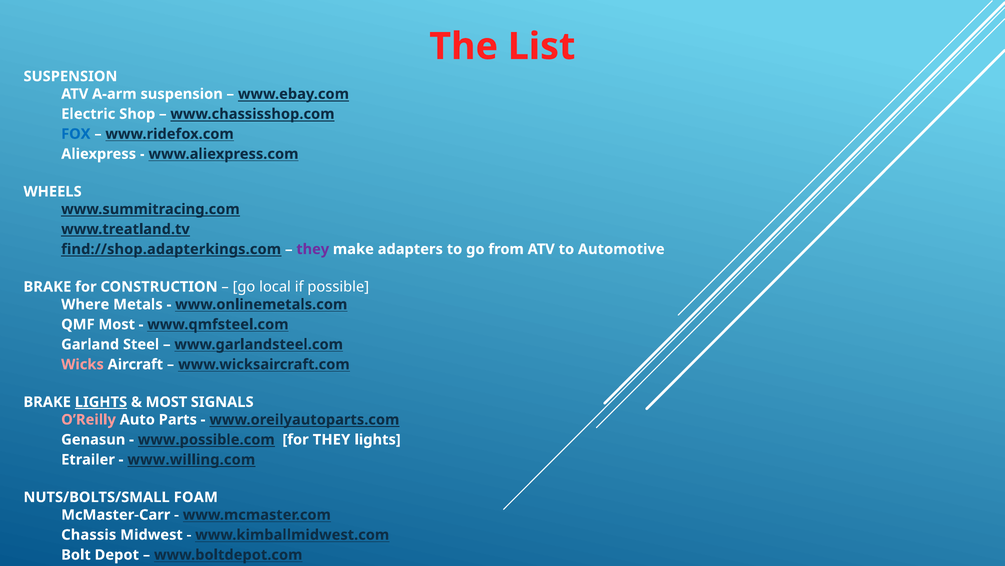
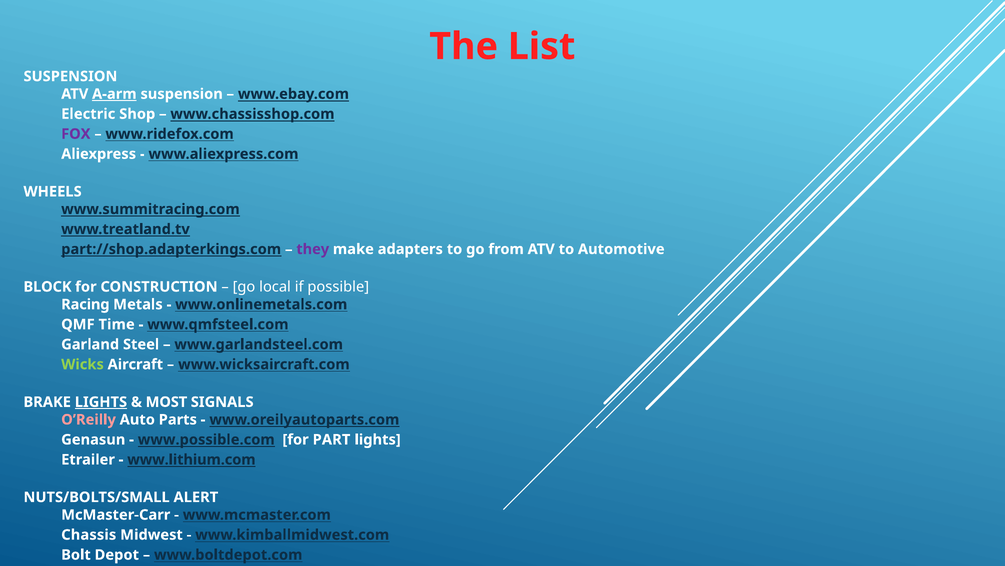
A-arm underline: none -> present
FOX colour: blue -> purple
find://shop.adapterkings.com: find://shop.adapterkings.com -> part://shop.adapterkings.com
BRAKE at (47, 286): BRAKE -> BLOCK
Where: Where -> Racing
QMF Most: Most -> Time
Wicks colour: pink -> light green
for THEY: THEY -> PART
www.willing.com: www.willing.com -> www.lithium.com
FOAM: FOAM -> ALERT
